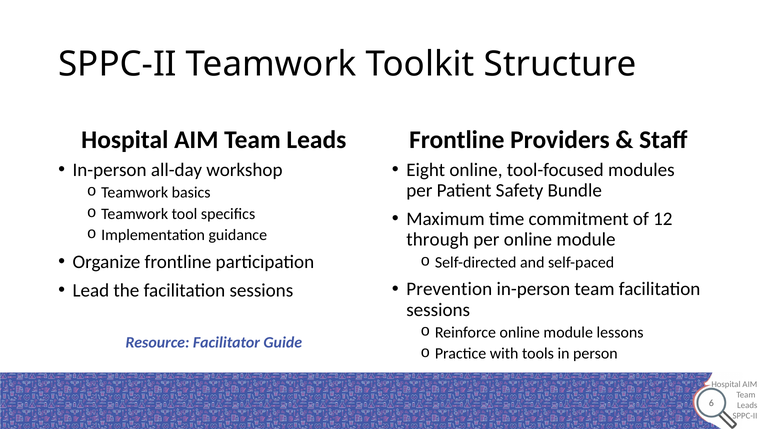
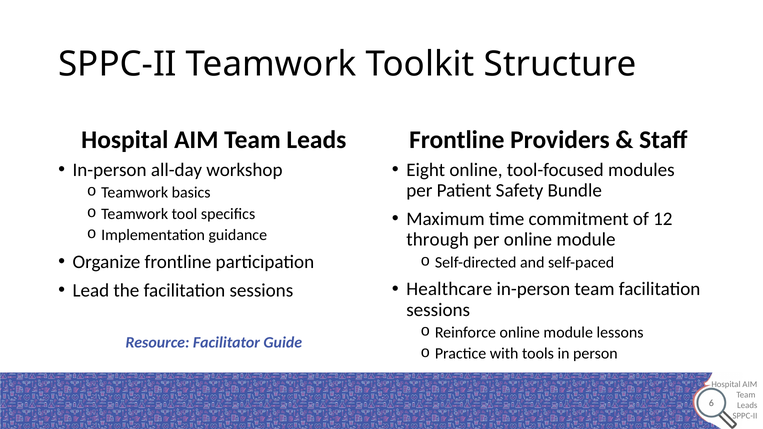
Prevention: Prevention -> Healthcare
